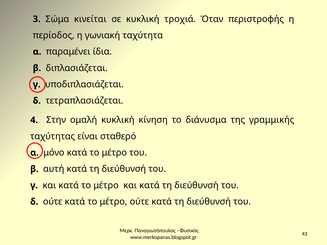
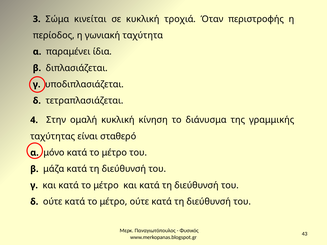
αυτή: αυτή -> μάζα
